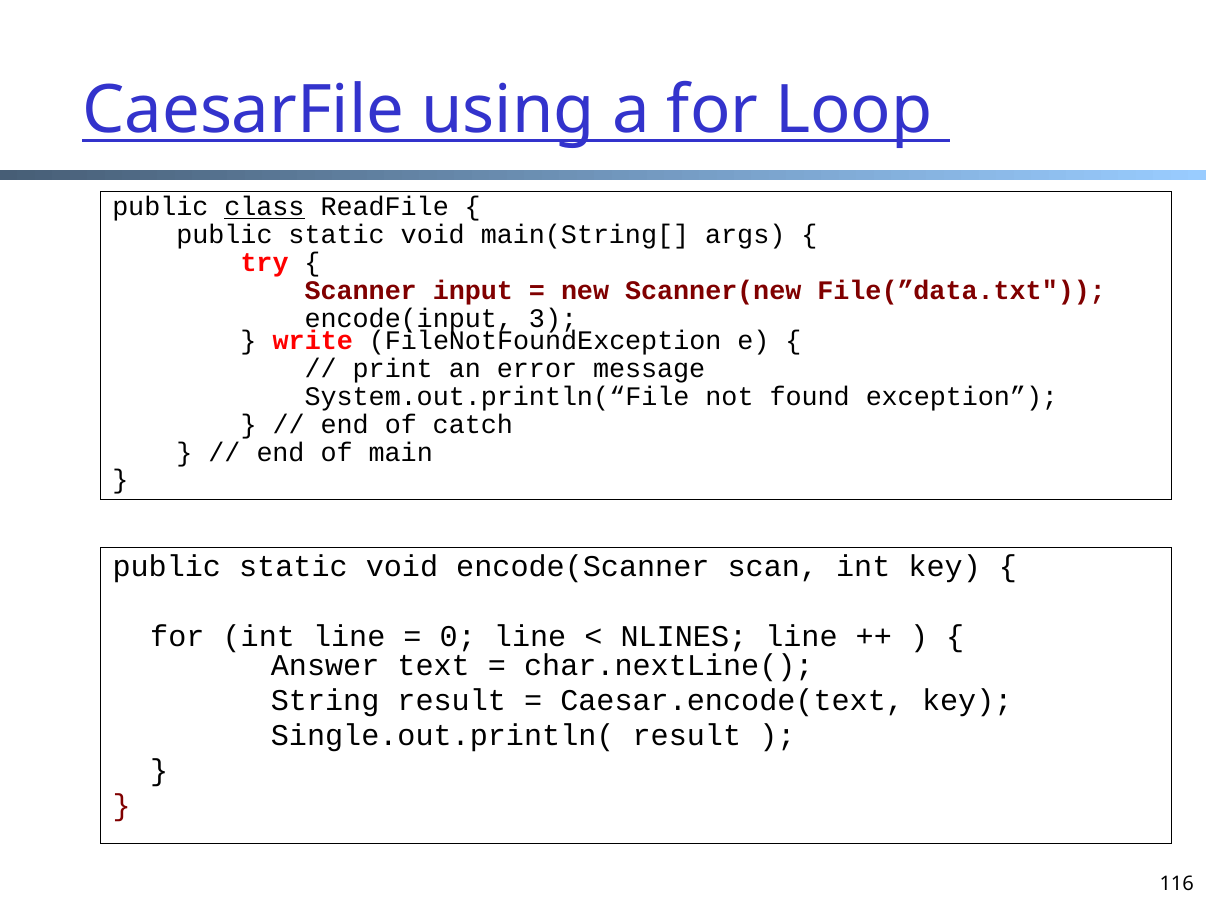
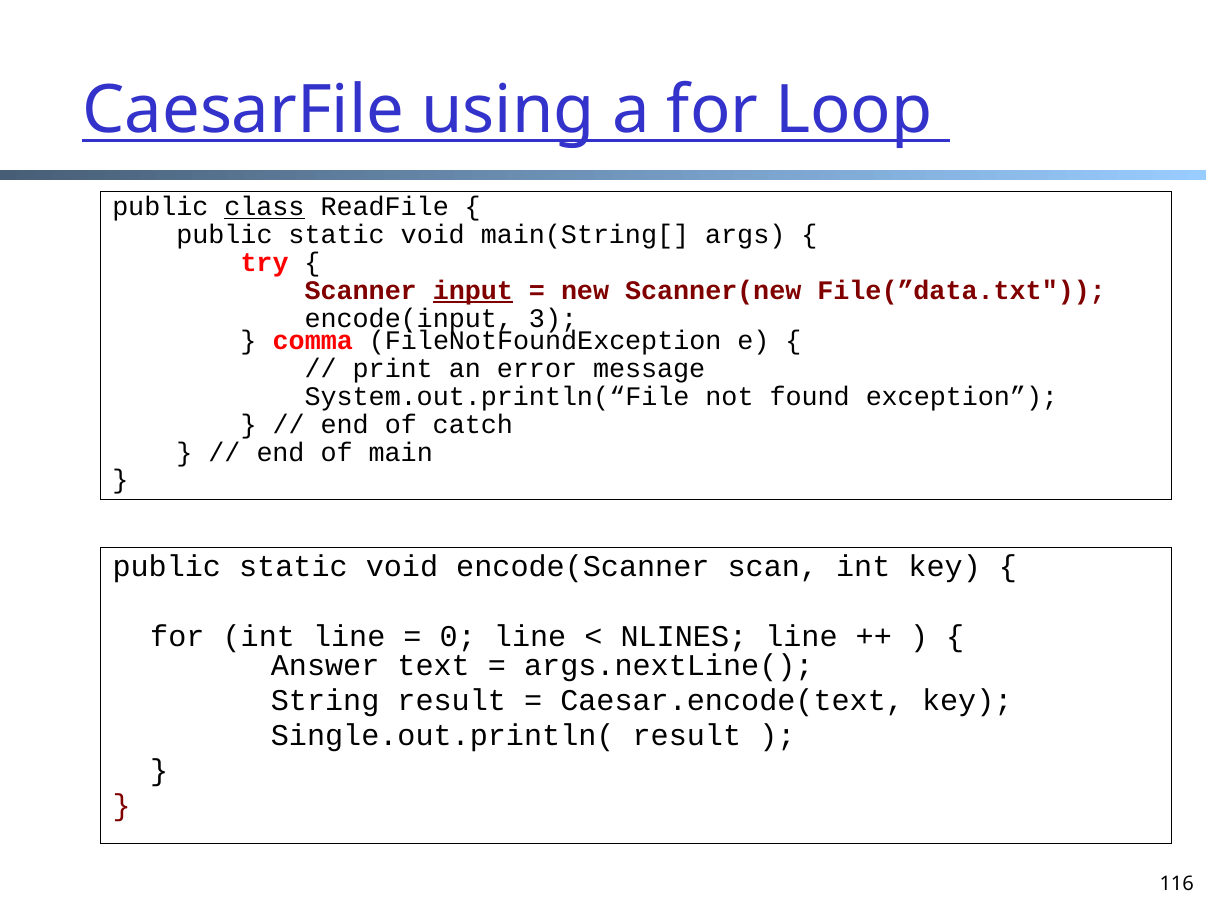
input underline: none -> present
write: write -> comma
char.nextLine(: char.nextLine( -> args.nextLine(
